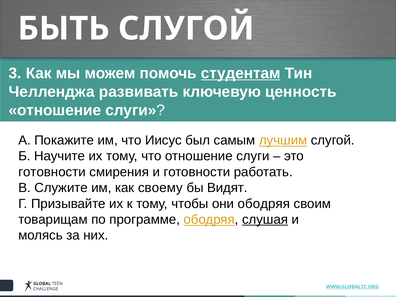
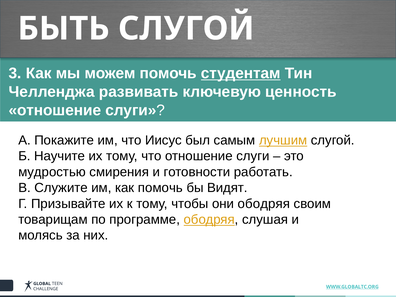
готовности at (52, 172): готовности -> мудростью
как своему: своему -> помочь
слушая underline: present -> none
